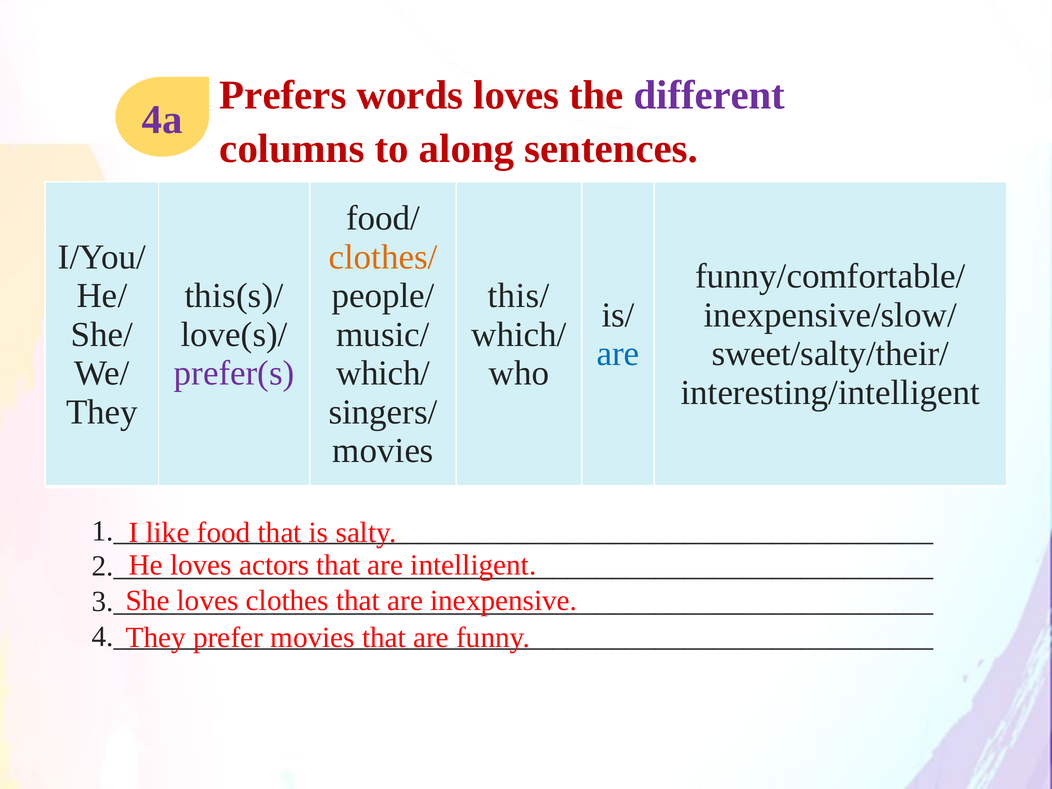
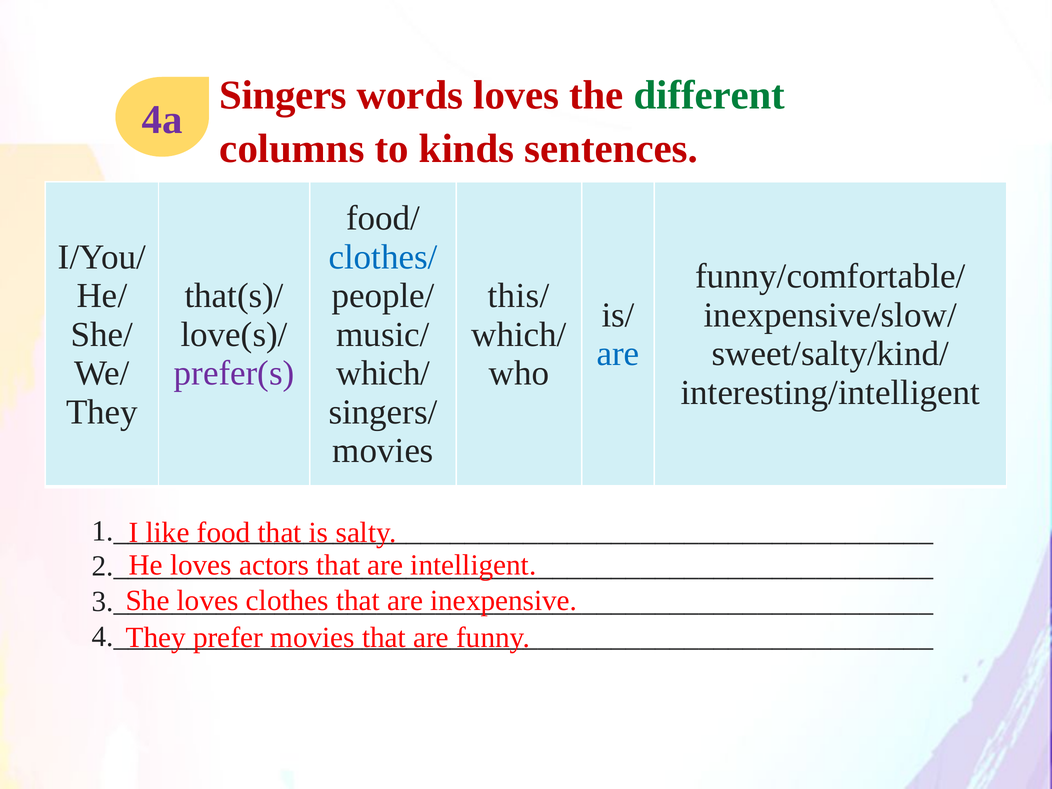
Prefers: Prefers -> Singers
different colour: purple -> green
along: along -> kinds
clothes/ colour: orange -> blue
this(s)/: this(s)/ -> that(s)/
sweet/salty/their/: sweet/salty/their/ -> sweet/salty/kind/
